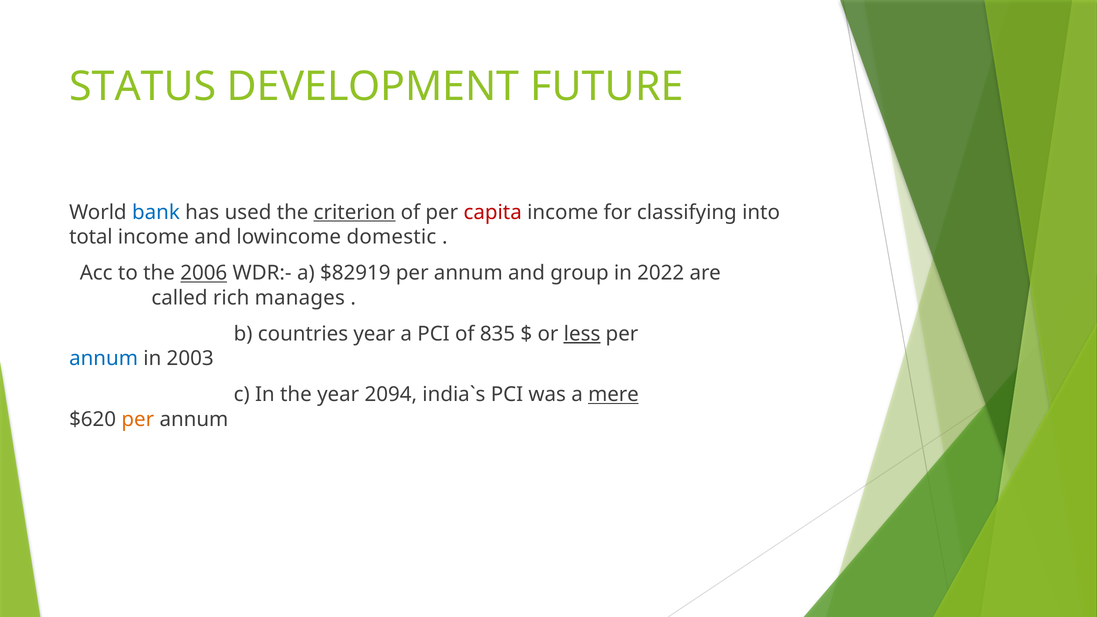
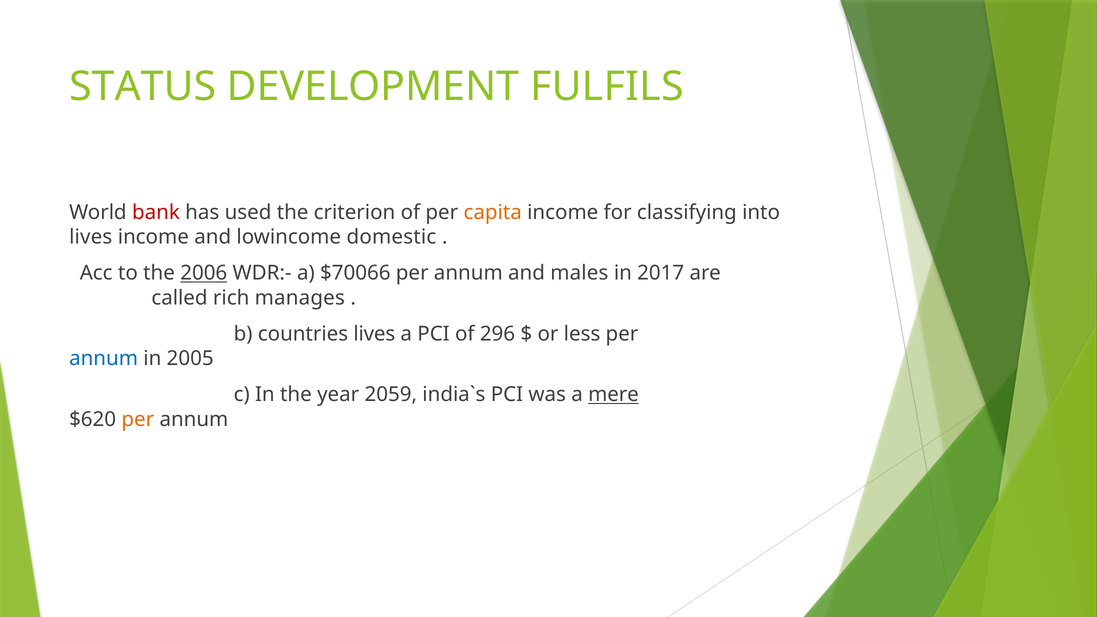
FUTURE: FUTURE -> FULFILS
bank colour: blue -> red
criterion underline: present -> none
capita colour: red -> orange
total at (91, 237): total -> lives
$82919: $82919 -> $70066
group: group -> males
2022: 2022 -> 2017
countries year: year -> lives
835: 835 -> 296
less underline: present -> none
2003: 2003 -> 2005
2094: 2094 -> 2059
